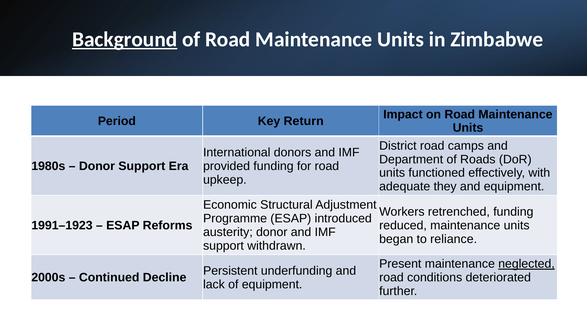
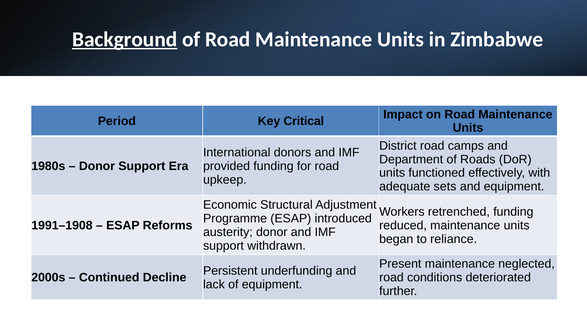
Return: Return -> Critical
they: they -> sets
1991–1923: 1991–1923 -> 1991–1908
neglected underline: present -> none
